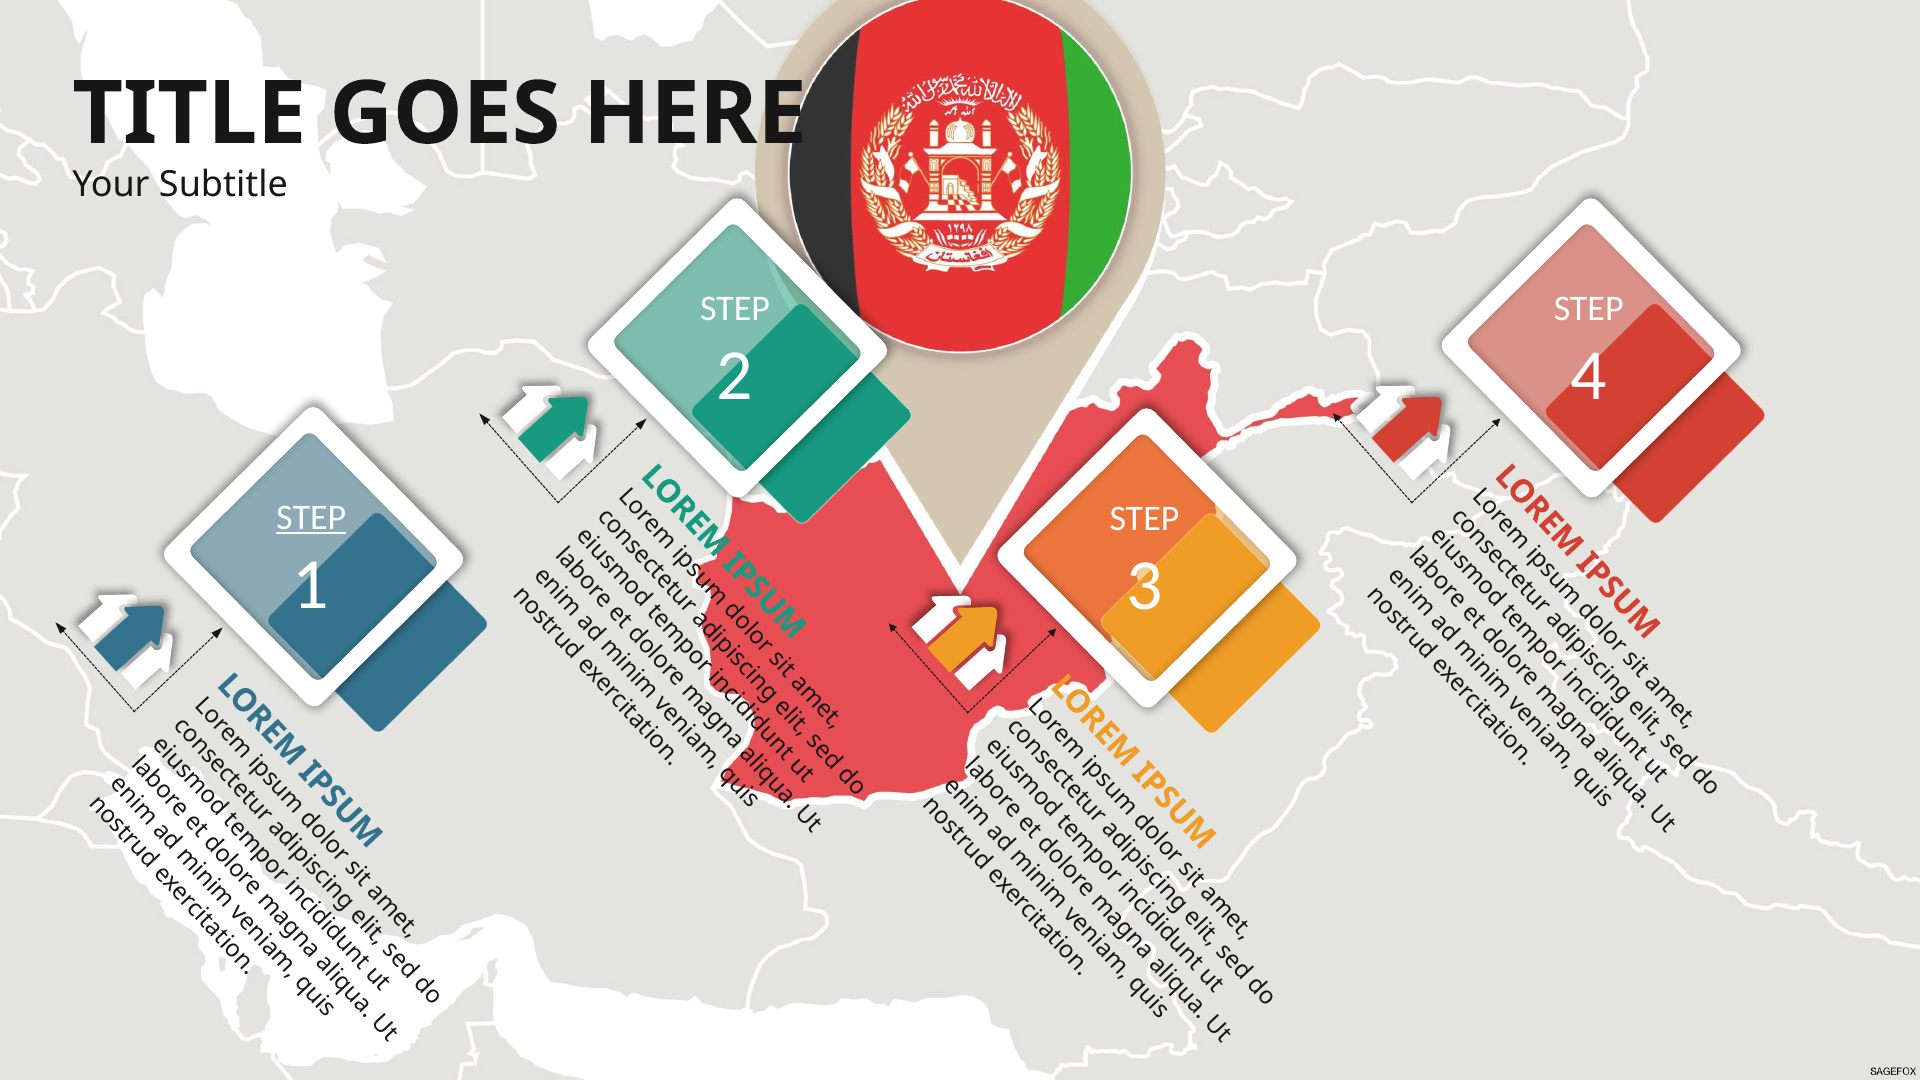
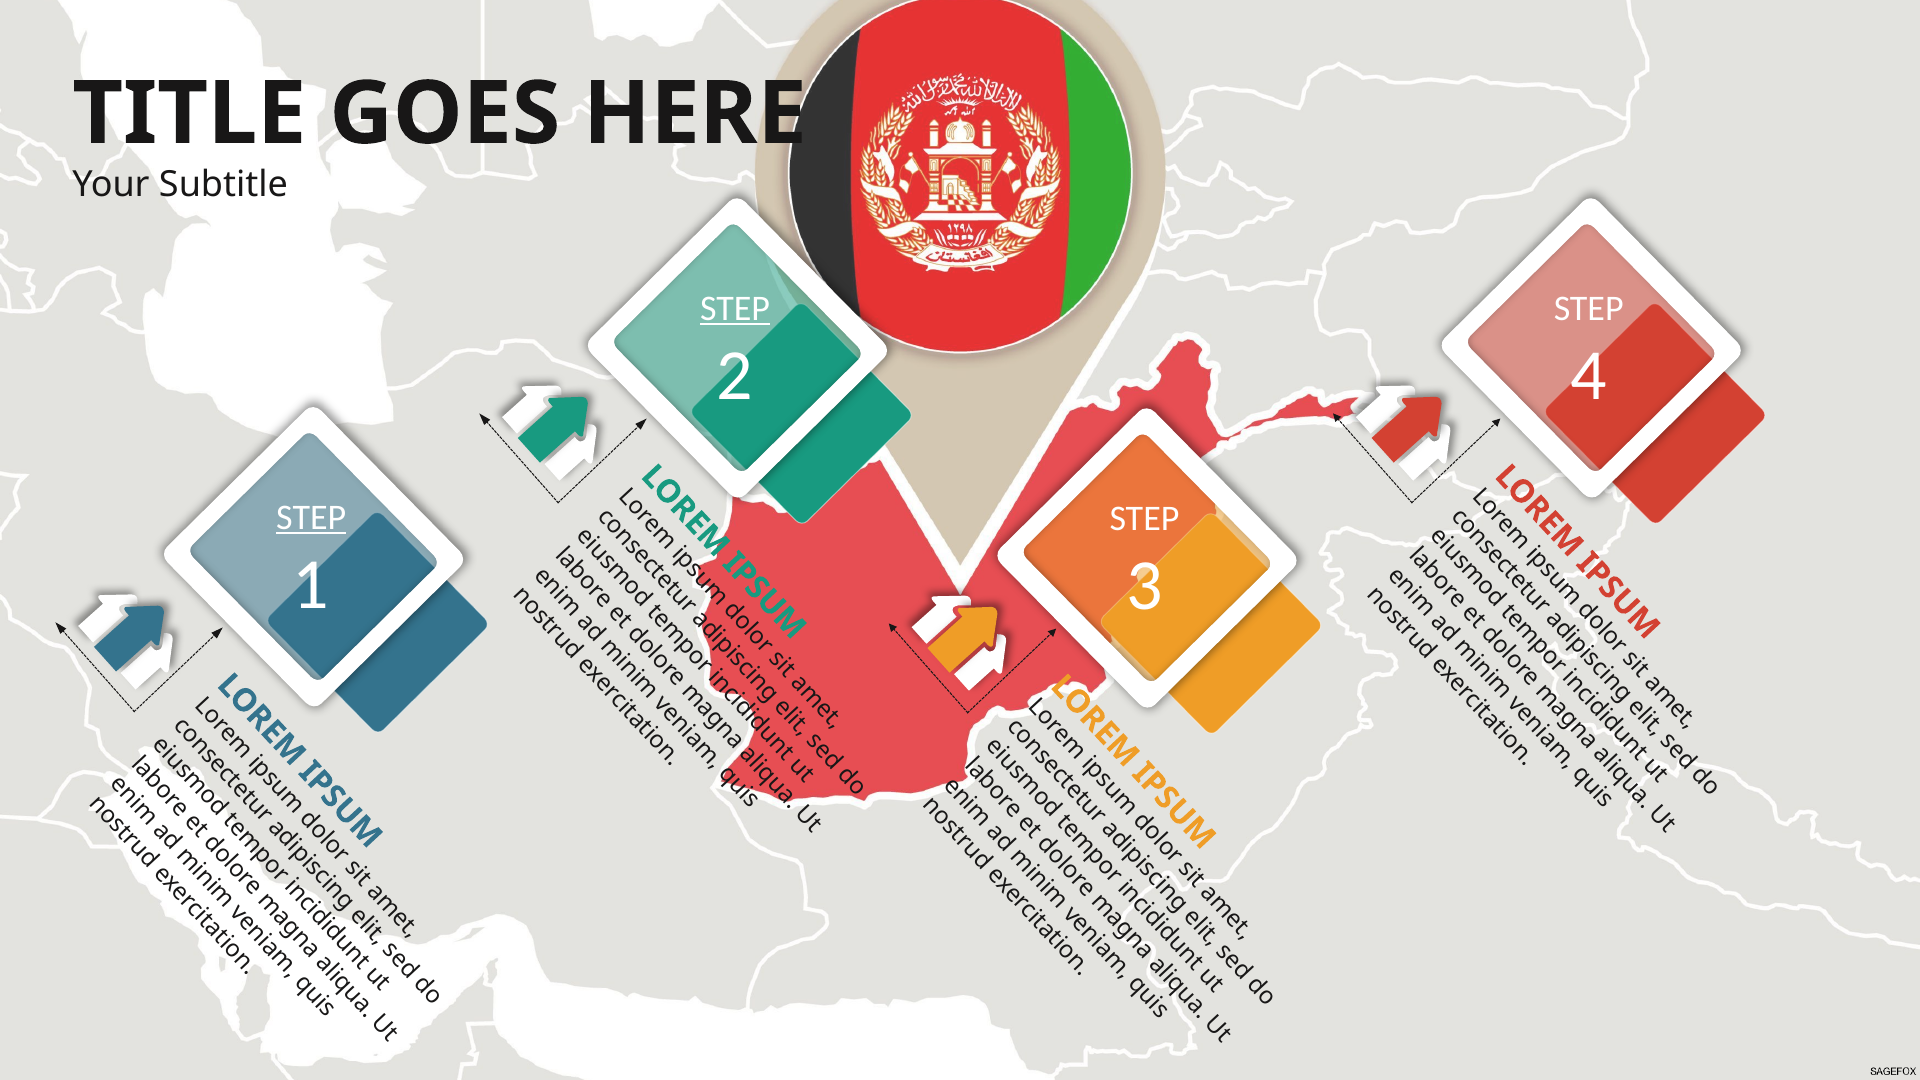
STEP at (735, 309) underline: none -> present
